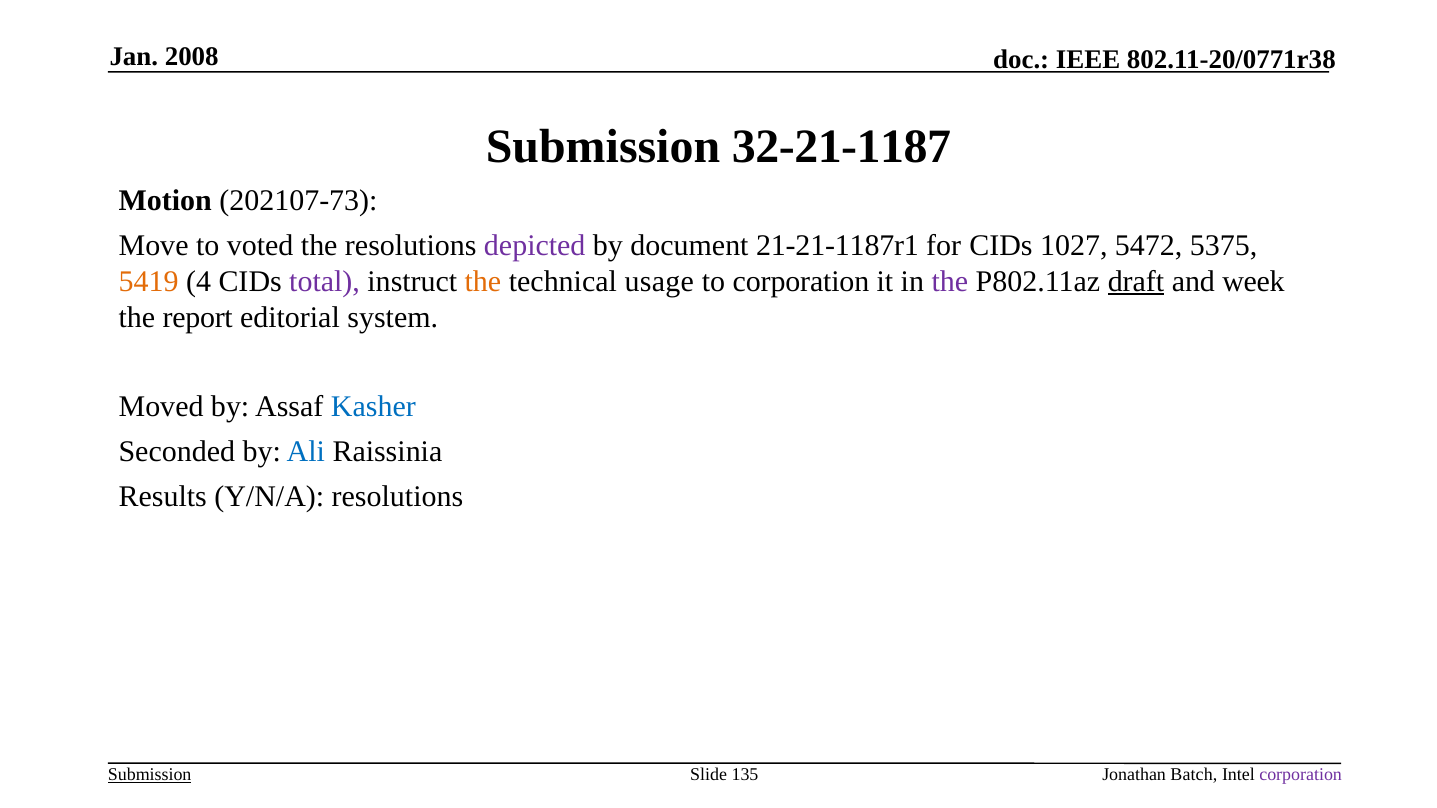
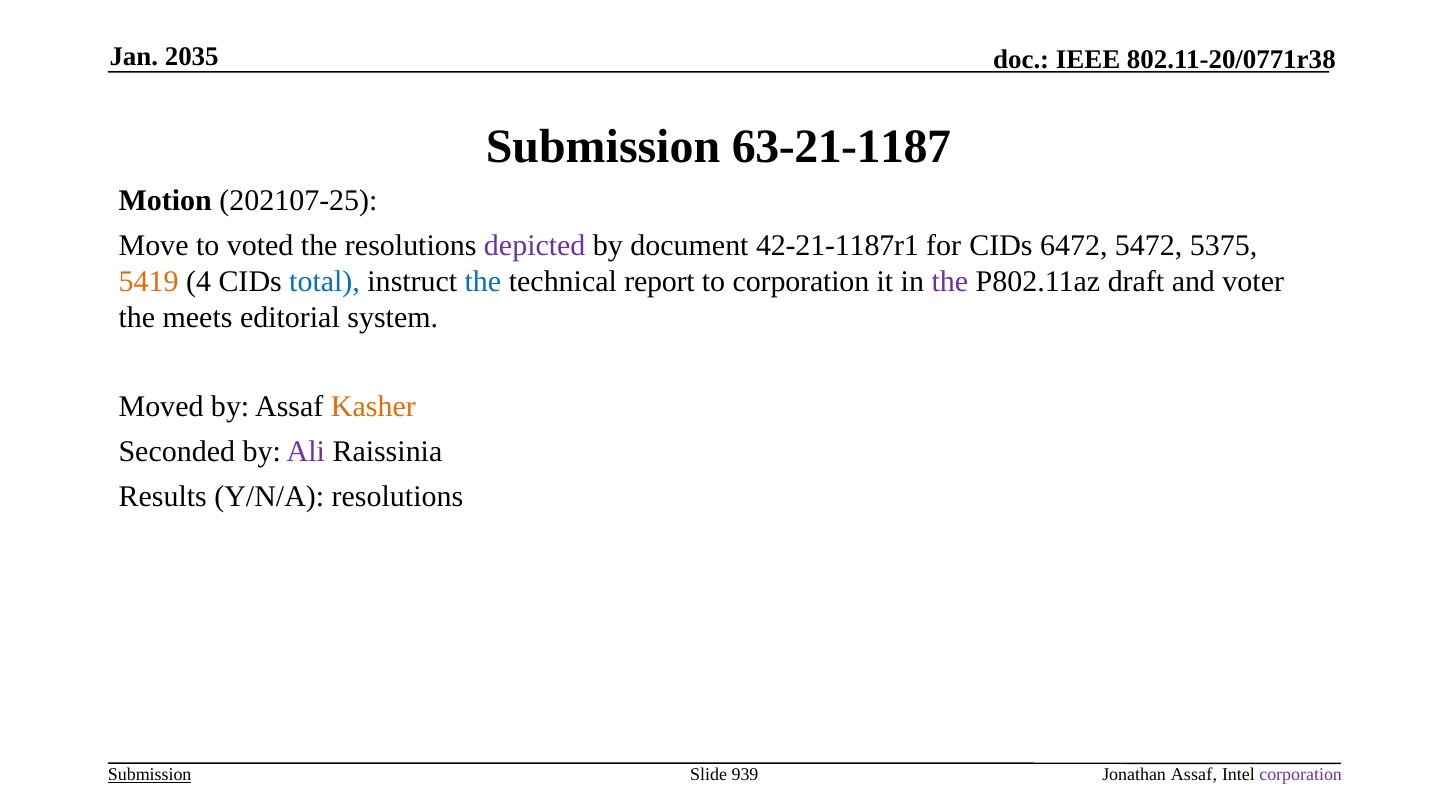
2008: 2008 -> 2035
32-21-1187: 32-21-1187 -> 63-21-1187
202107-73: 202107-73 -> 202107-25
21-21-1187r1: 21-21-1187r1 -> 42-21-1187r1
1027: 1027 -> 6472
total colour: purple -> blue
the at (483, 281) colour: orange -> blue
usage: usage -> report
draft underline: present -> none
week: week -> voter
report: report -> meets
Kasher colour: blue -> orange
Ali colour: blue -> purple
135: 135 -> 939
Jonathan Batch: Batch -> Assaf
